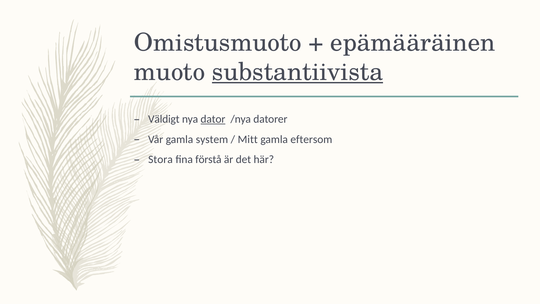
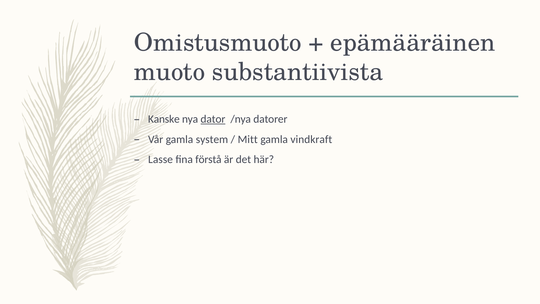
substantiivista underline: present -> none
Väldigt: Väldigt -> Kanske
eftersom: eftersom -> vindkraft
Stora: Stora -> Lasse
